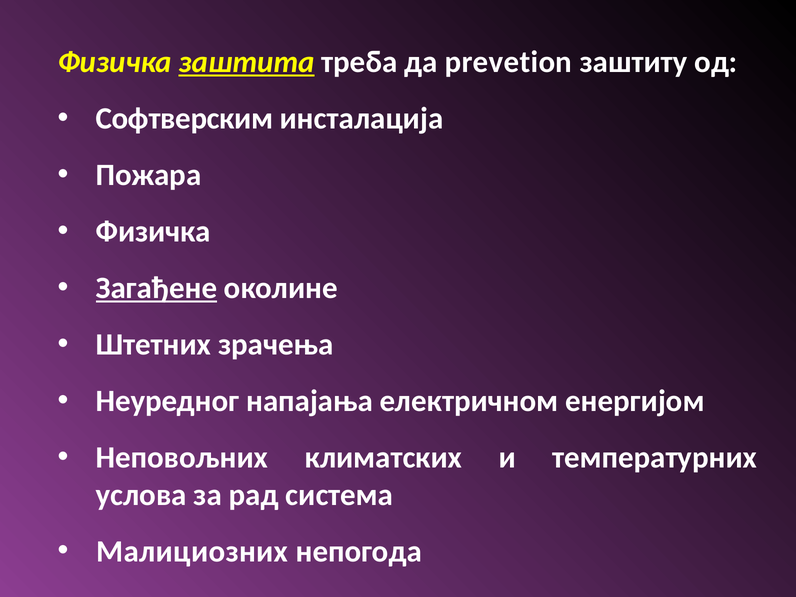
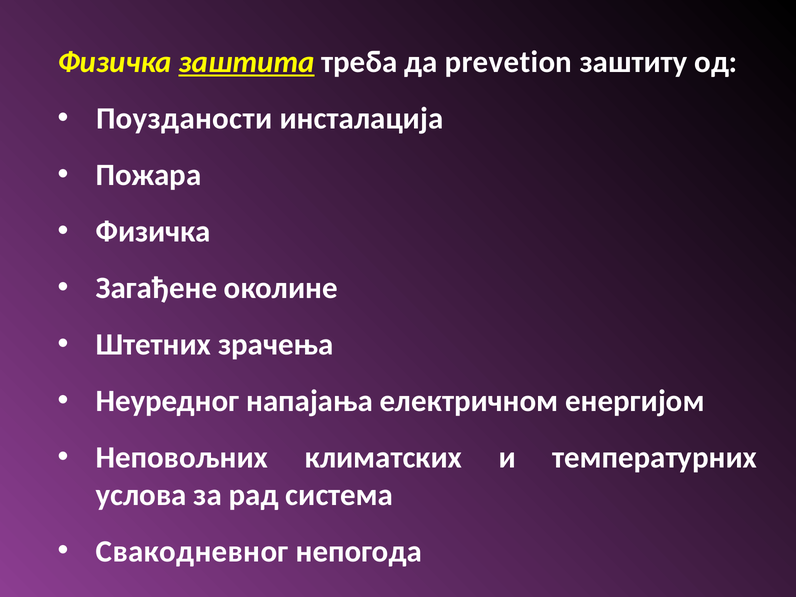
Софтверским: Софтверским -> Поузданости
Загађене underline: present -> none
Малициозних: Малициозних -> Свакодневног
